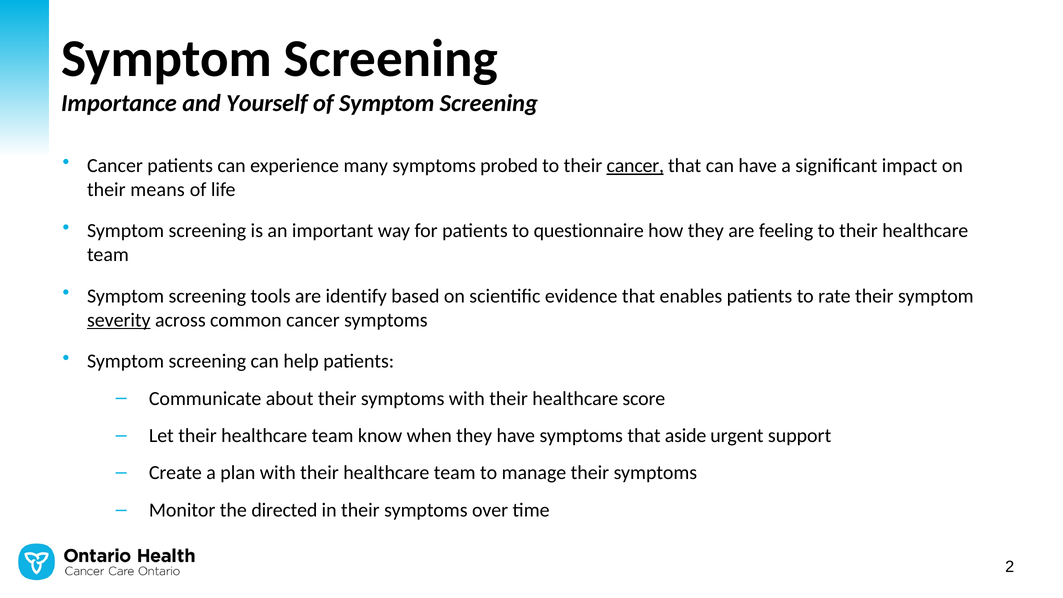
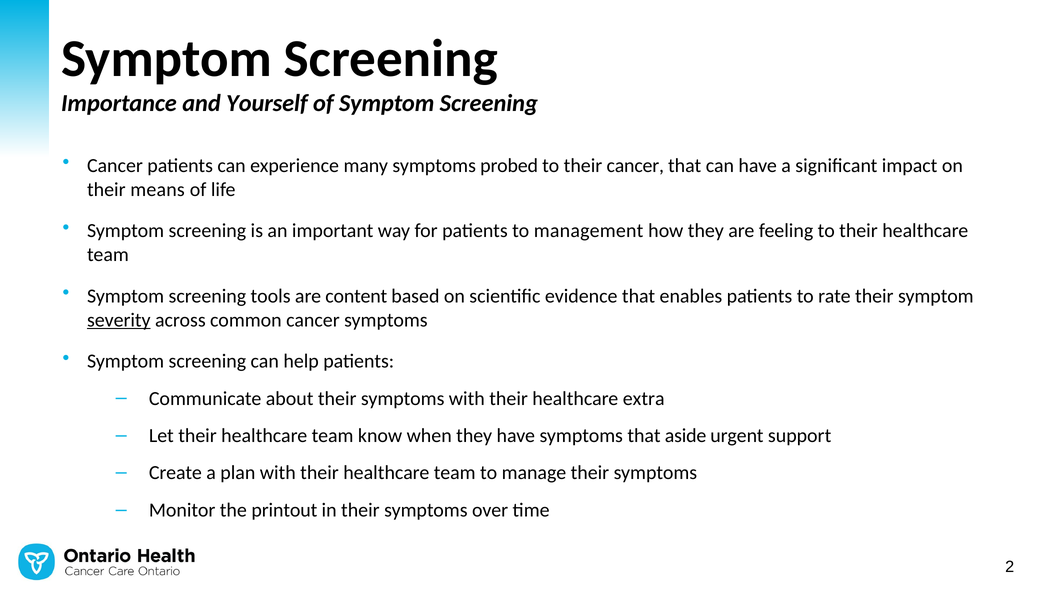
cancer at (635, 166) underline: present -> none
questionnaire: questionnaire -> management
identify: identify -> content
score: score -> extra
directed: directed -> printout
